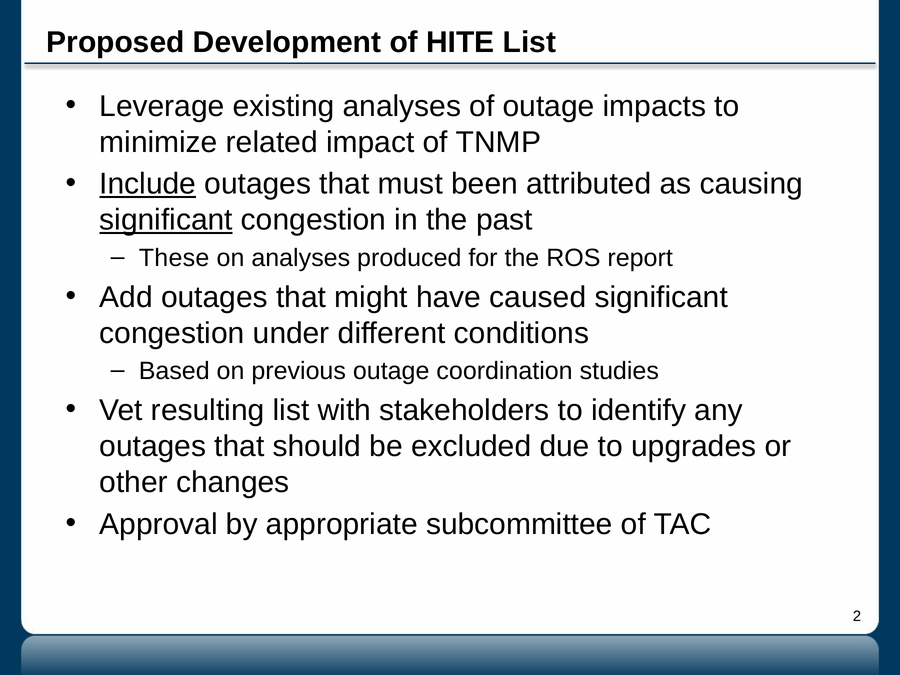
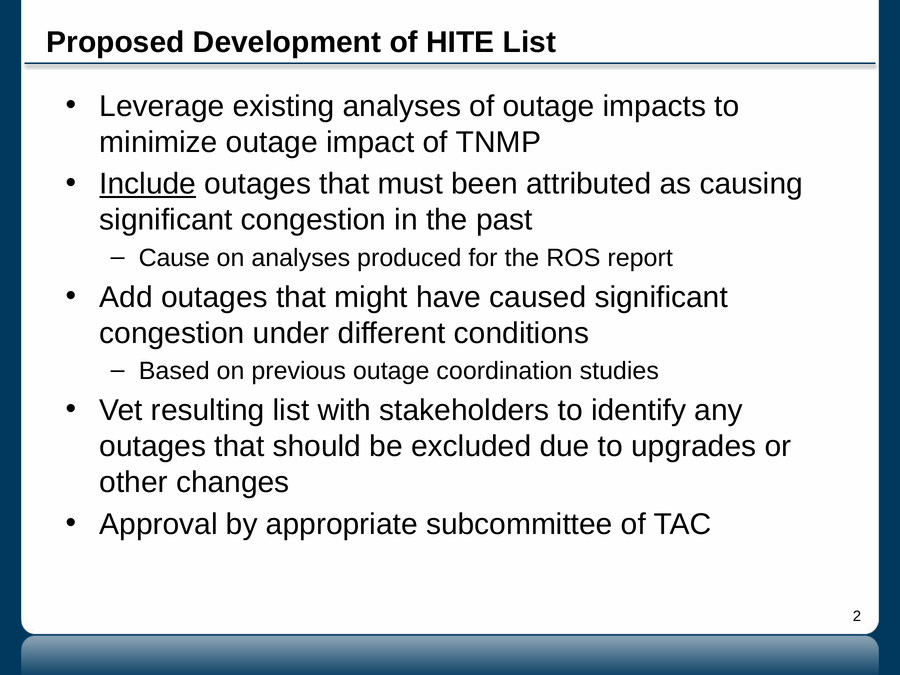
minimize related: related -> outage
significant at (166, 220) underline: present -> none
These: These -> Cause
